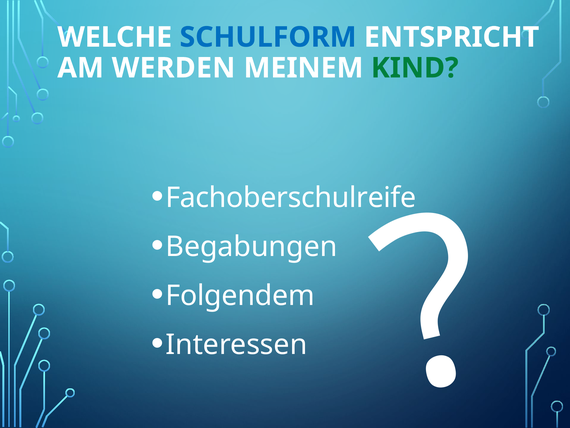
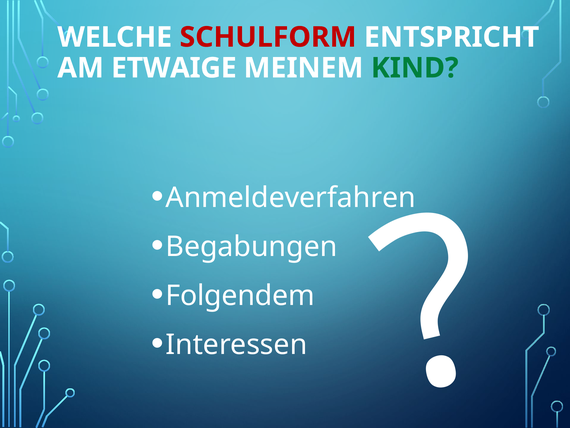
SCHULFORM colour: blue -> red
WERDEN: WERDEN -> ETWAIGE
Fachoberschulreife: Fachoberschulreife -> Anmeldeverfahren
